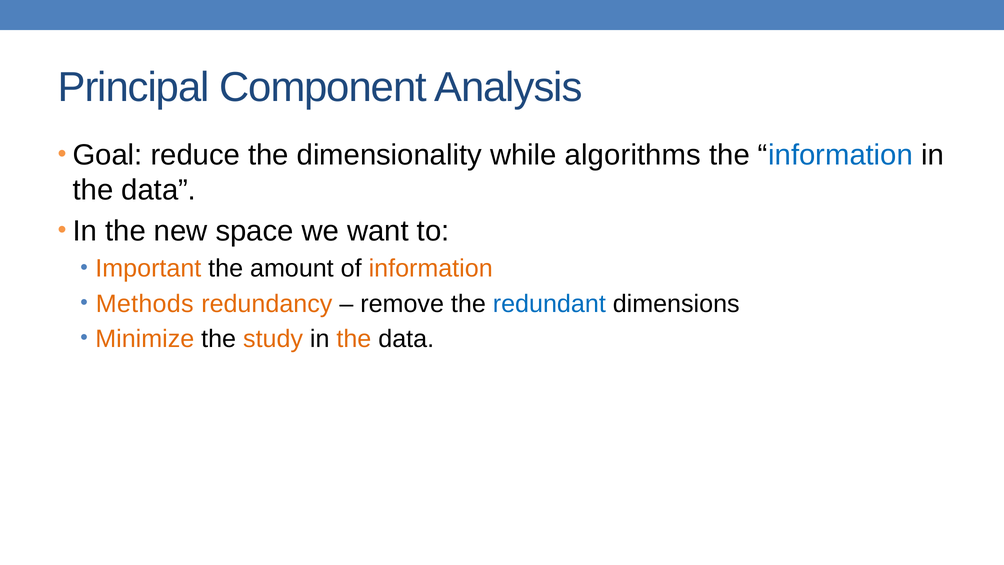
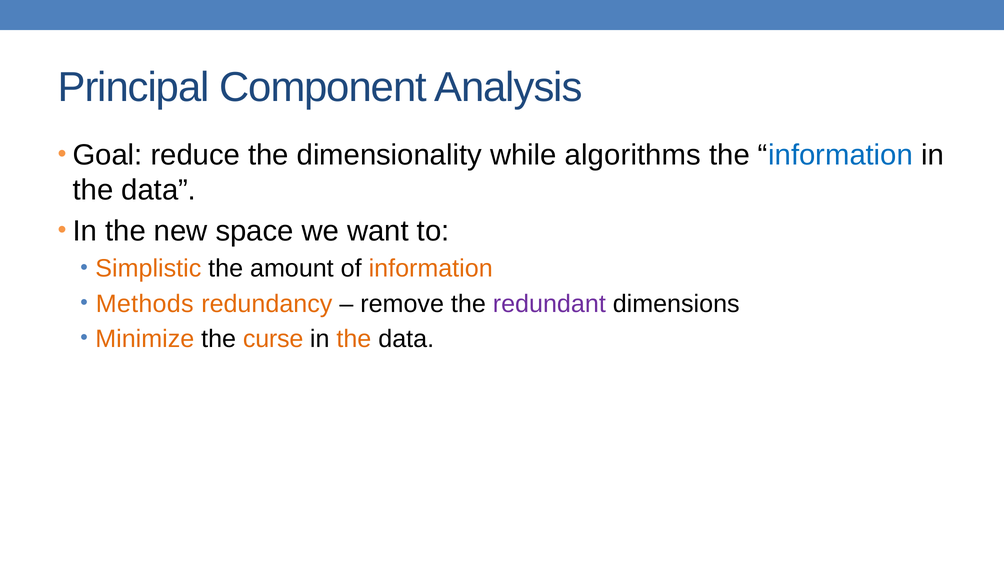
Important: Important -> Simplistic
redundant colour: blue -> purple
study: study -> curse
